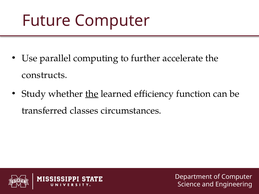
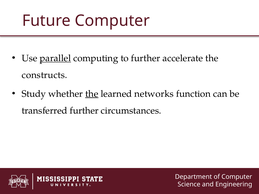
parallel underline: none -> present
efficiency: efficiency -> networks
transferred classes: classes -> further
